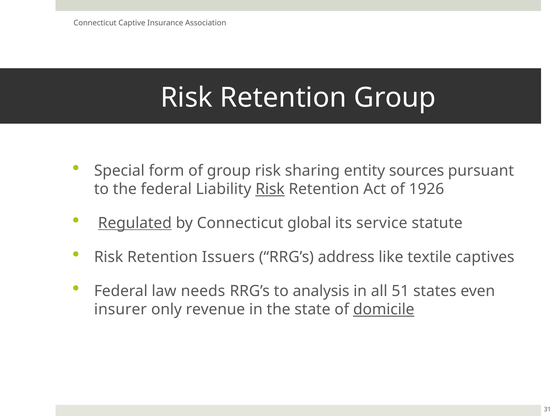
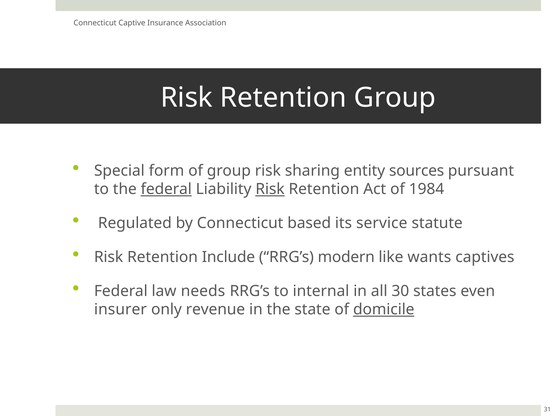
federal at (166, 189) underline: none -> present
1926: 1926 -> 1984
Regulated underline: present -> none
global: global -> based
Issuers: Issuers -> Include
address: address -> modern
textile: textile -> wants
analysis: analysis -> internal
51: 51 -> 30
